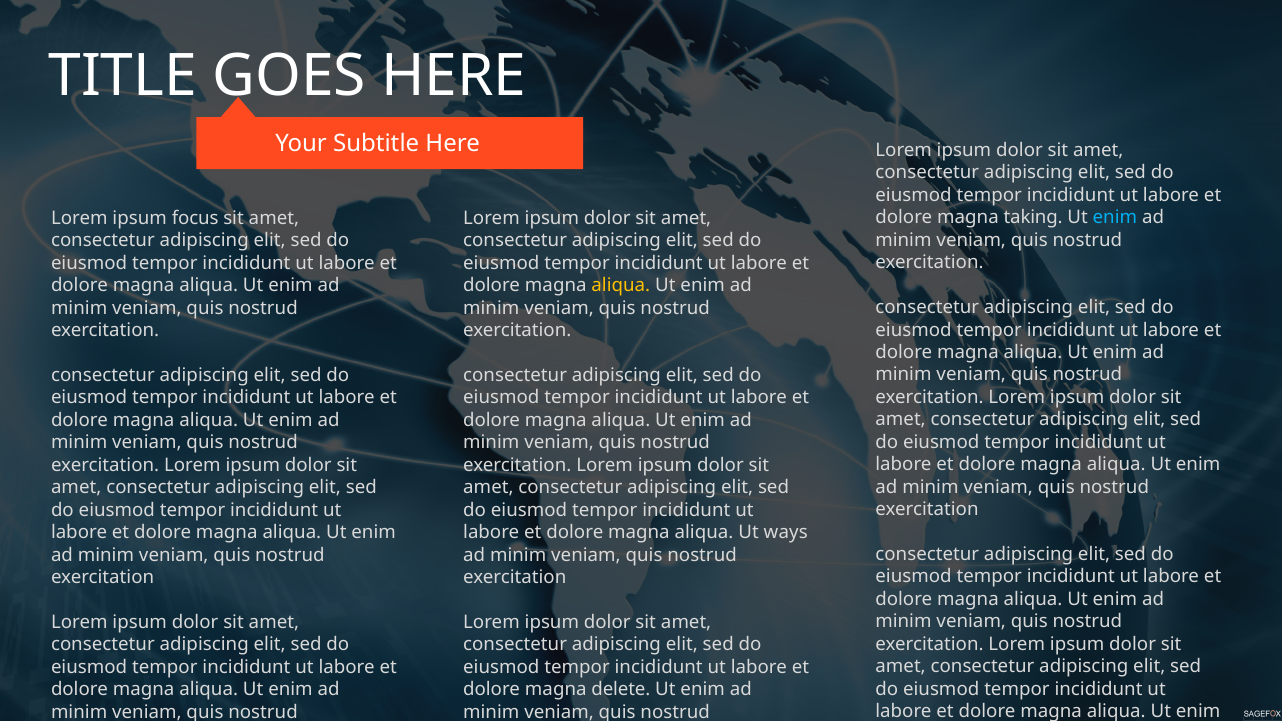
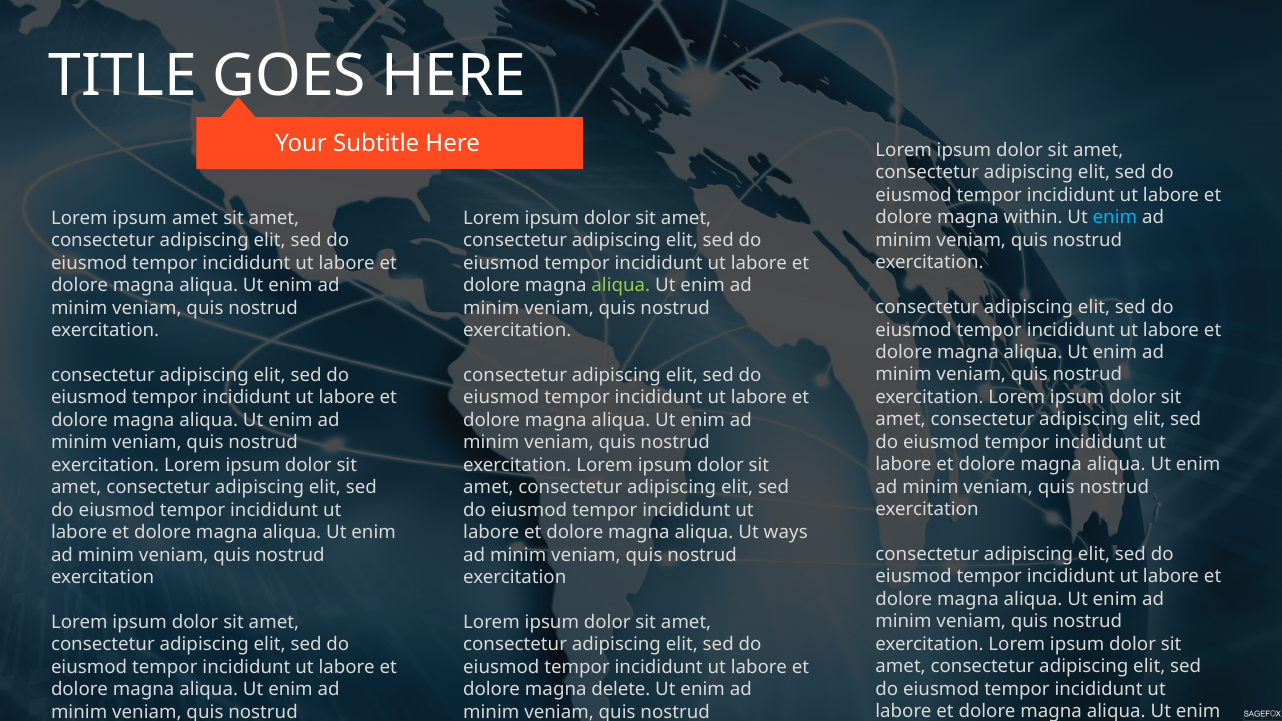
taking: taking -> within
ipsum focus: focus -> amet
aliqua at (621, 286) colour: yellow -> light green
